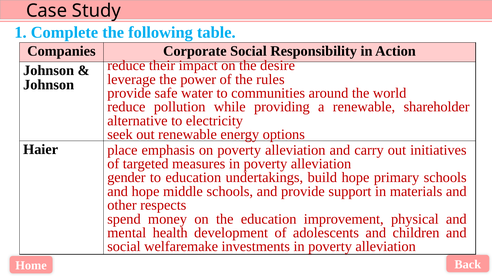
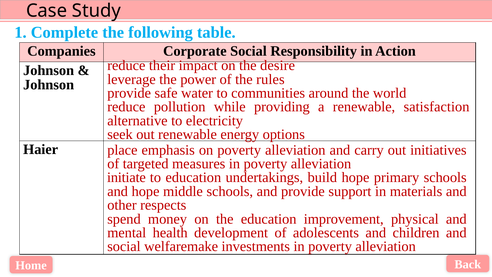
shareholder: shareholder -> satisfaction
gender: gender -> initiate
